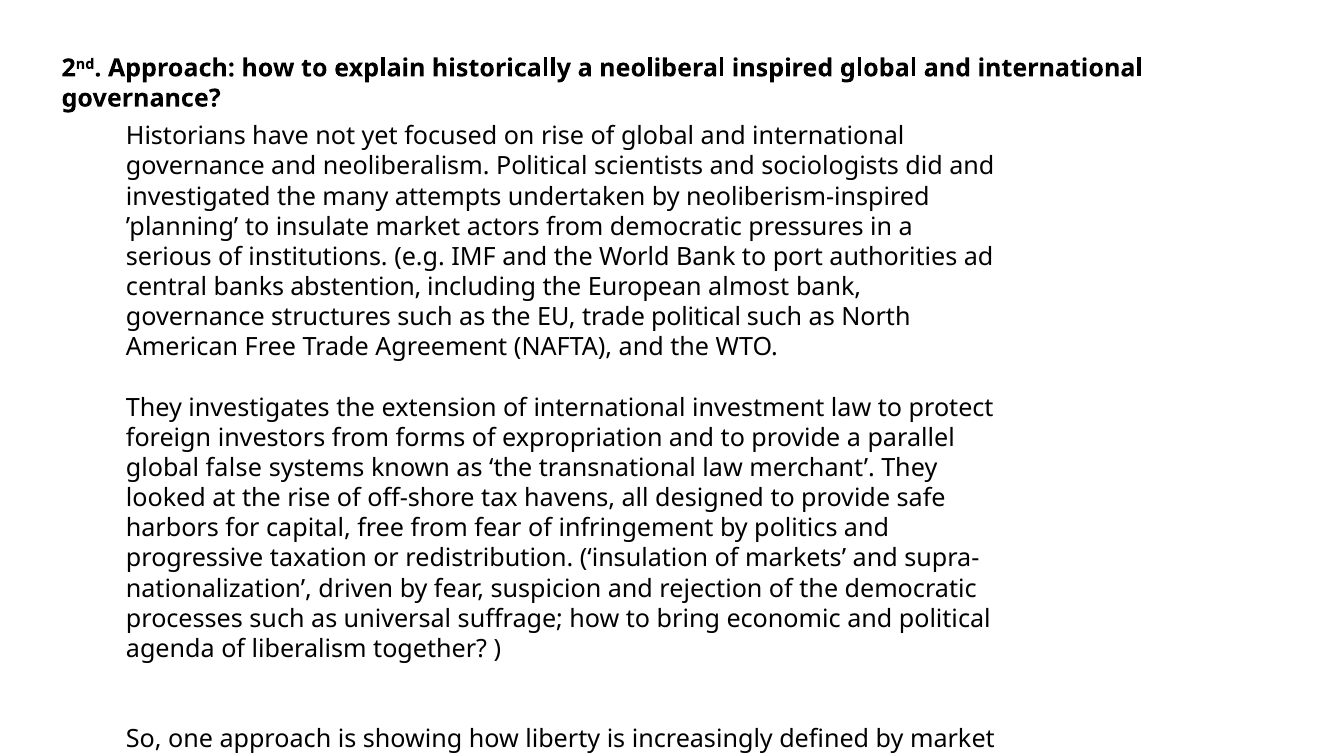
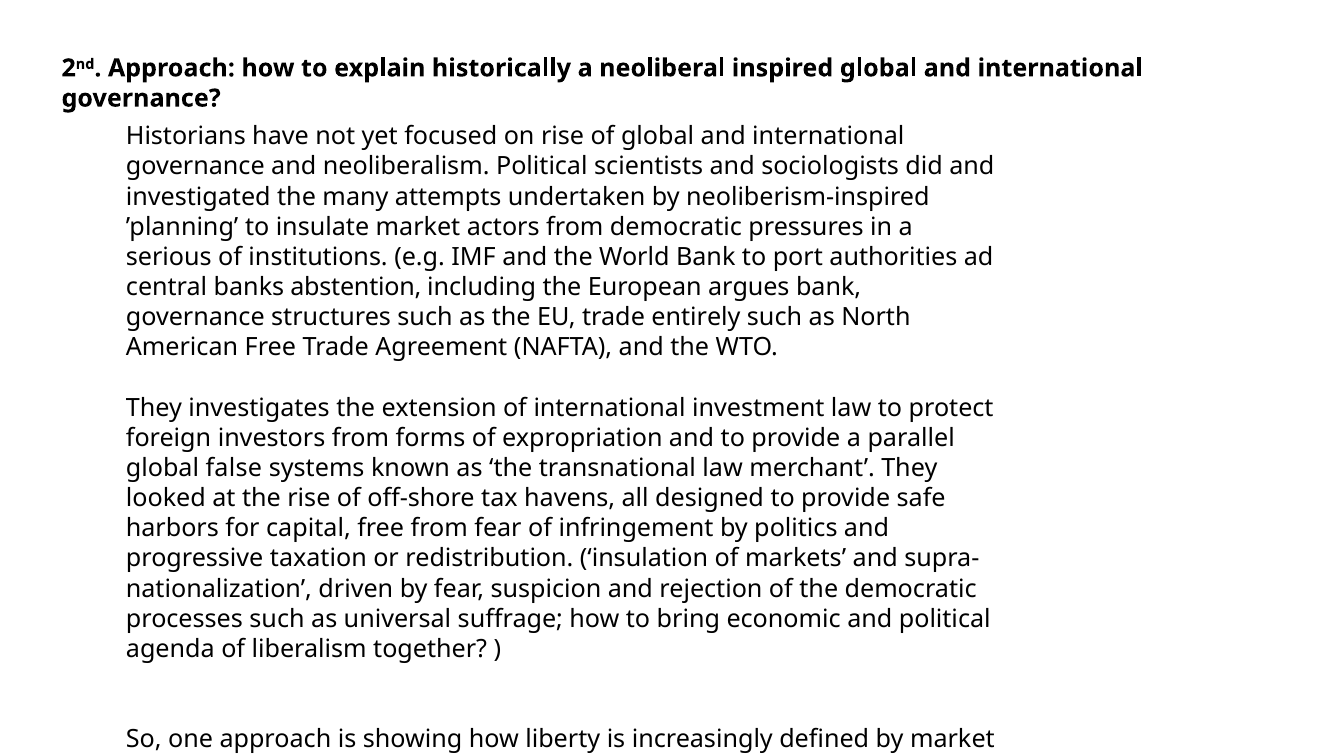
almost: almost -> argues
trade political: political -> entirely
